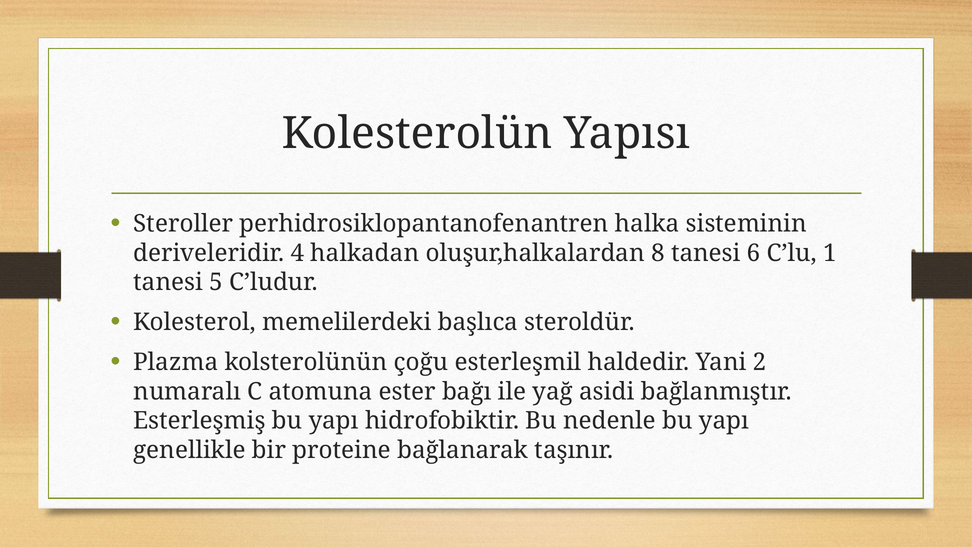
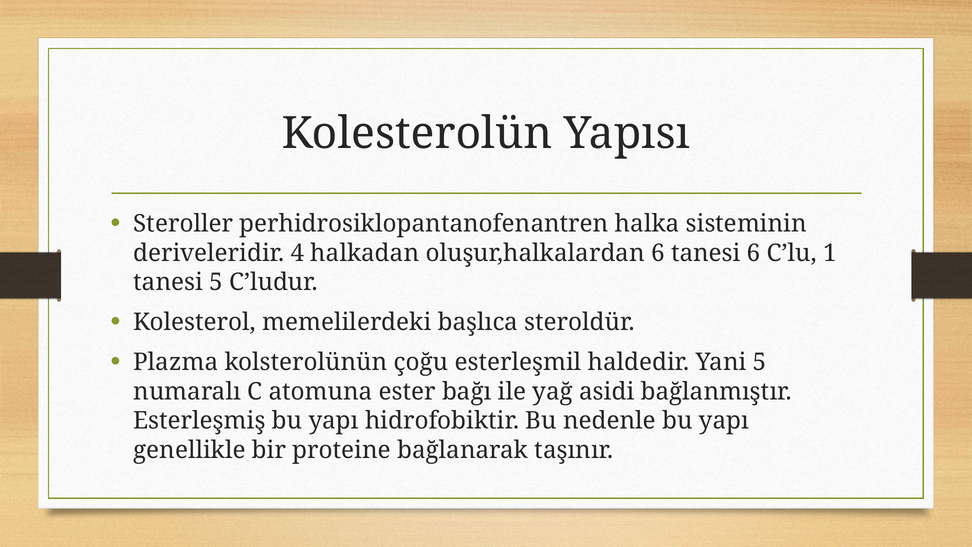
oluşur,halkalardan 8: 8 -> 6
Yani 2: 2 -> 5
